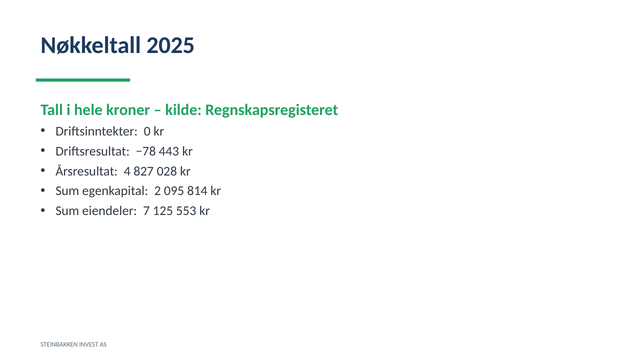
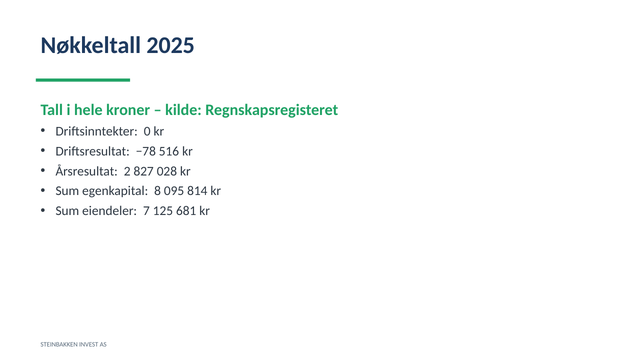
443: 443 -> 516
4: 4 -> 2
2: 2 -> 8
553: 553 -> 681
